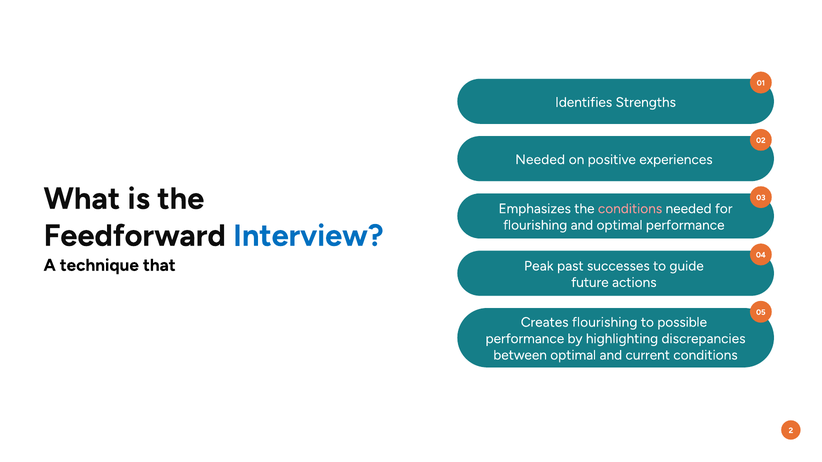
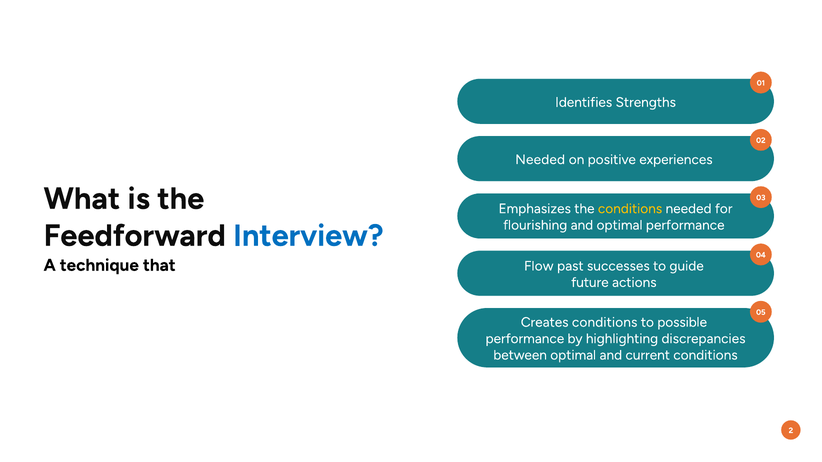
conditions at (630, 209) colour: pink -> yellow
Peak: Peak -> Flow
Creates flourishing: flourishing -> conditions
